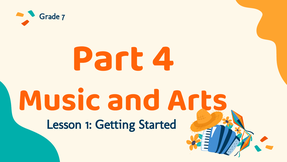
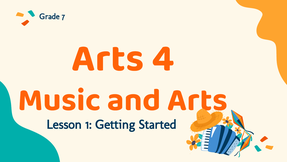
Part at (108, 57): Part -> Arts
